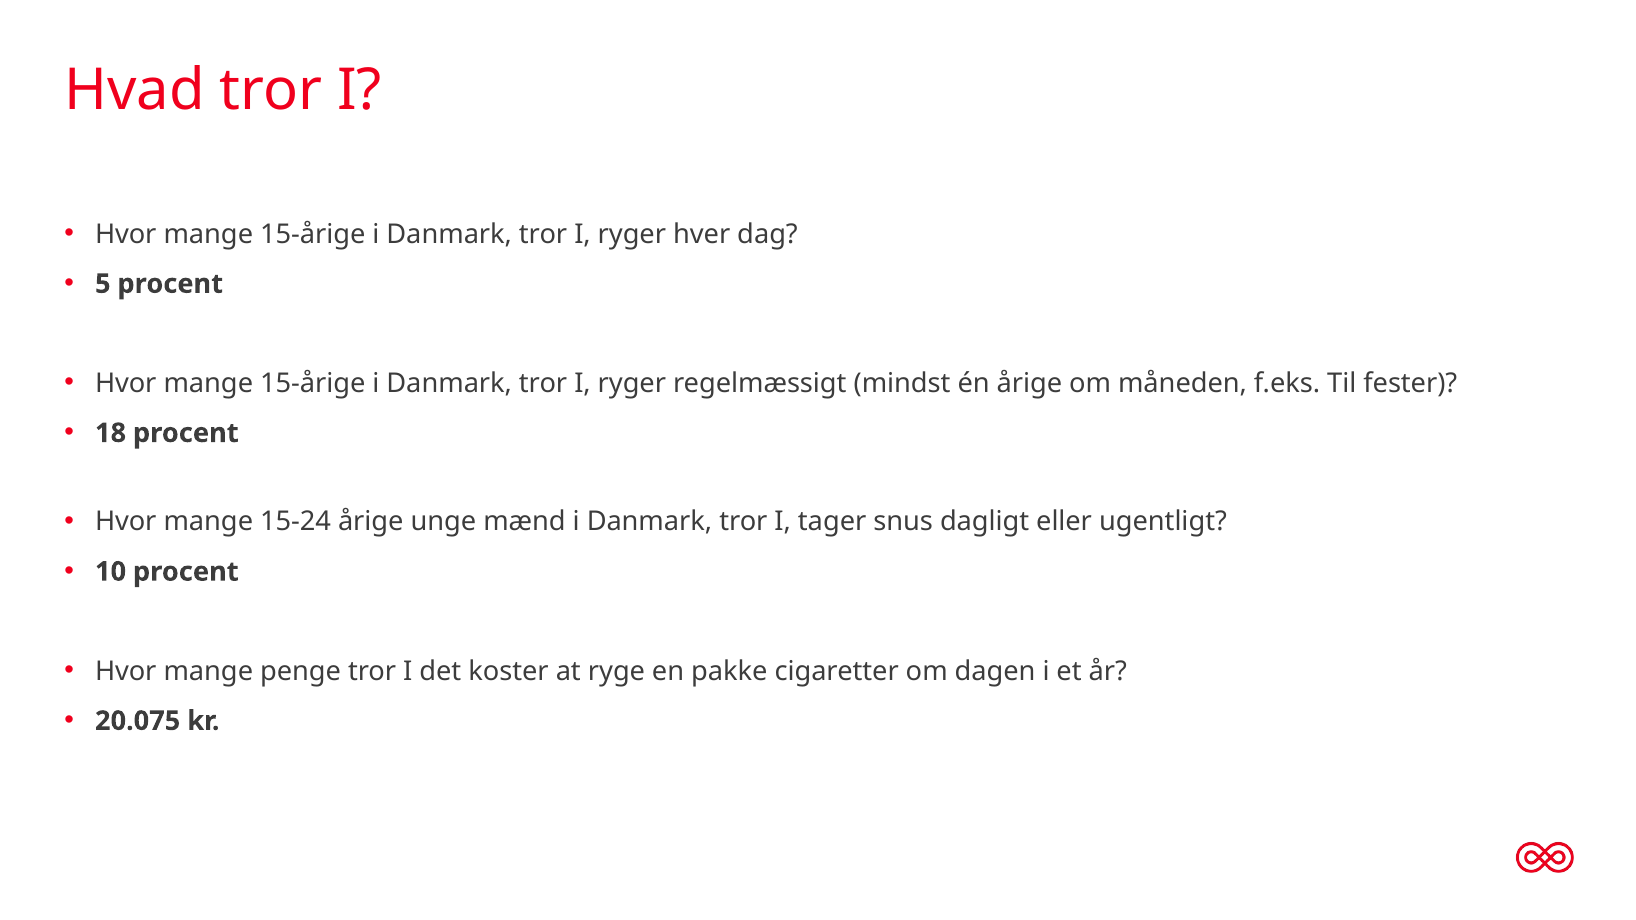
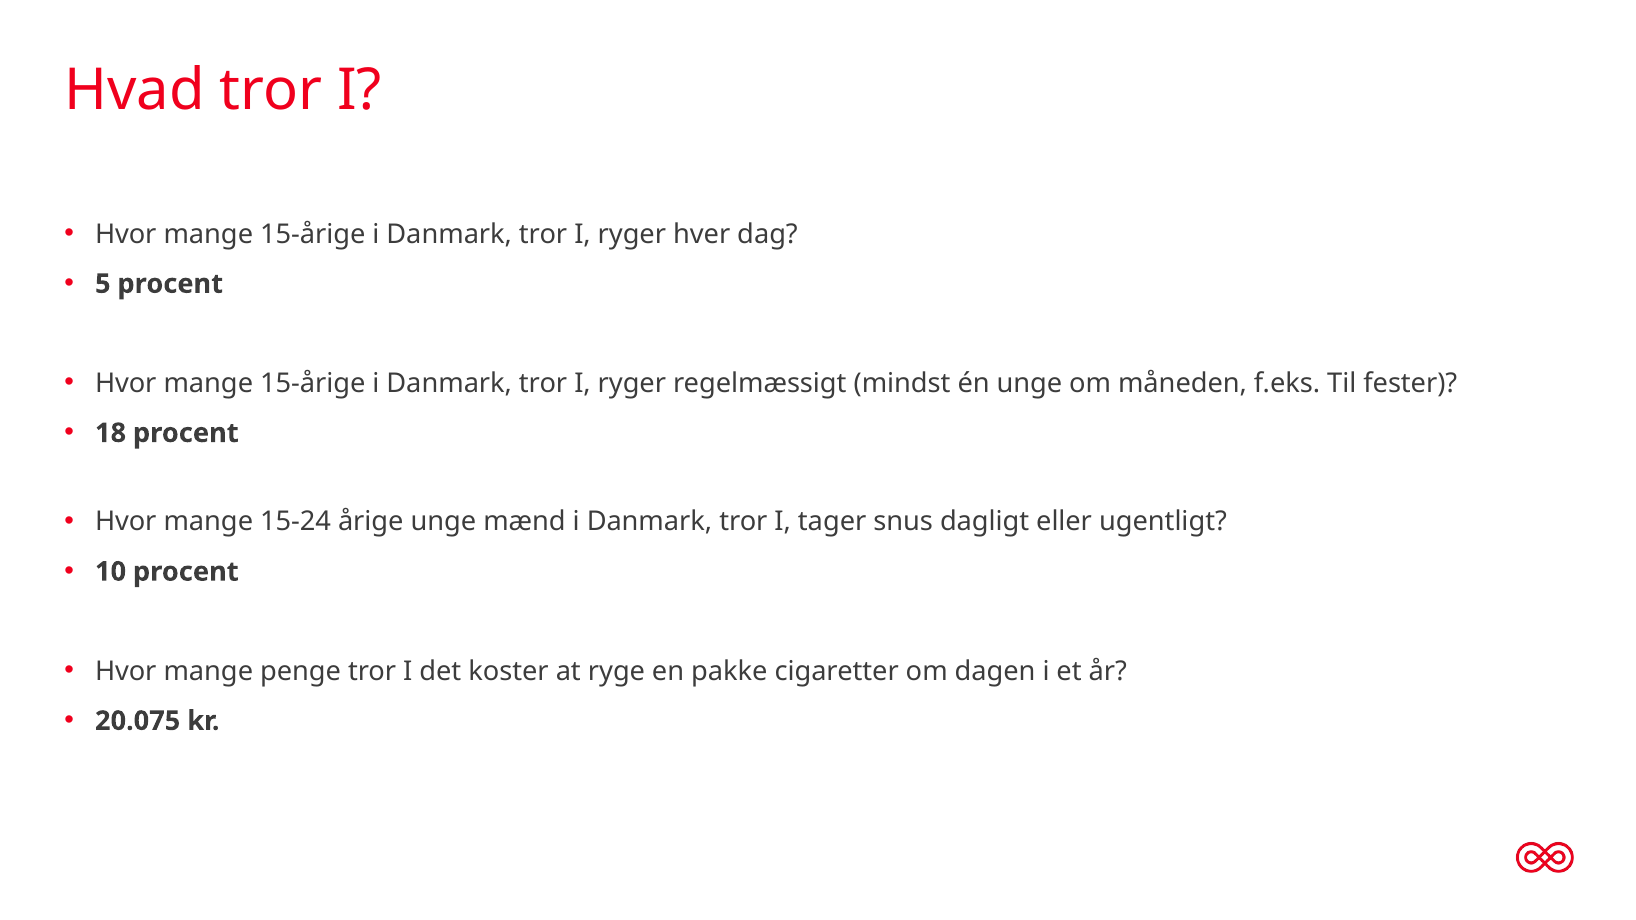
én årige: årige -> unge
